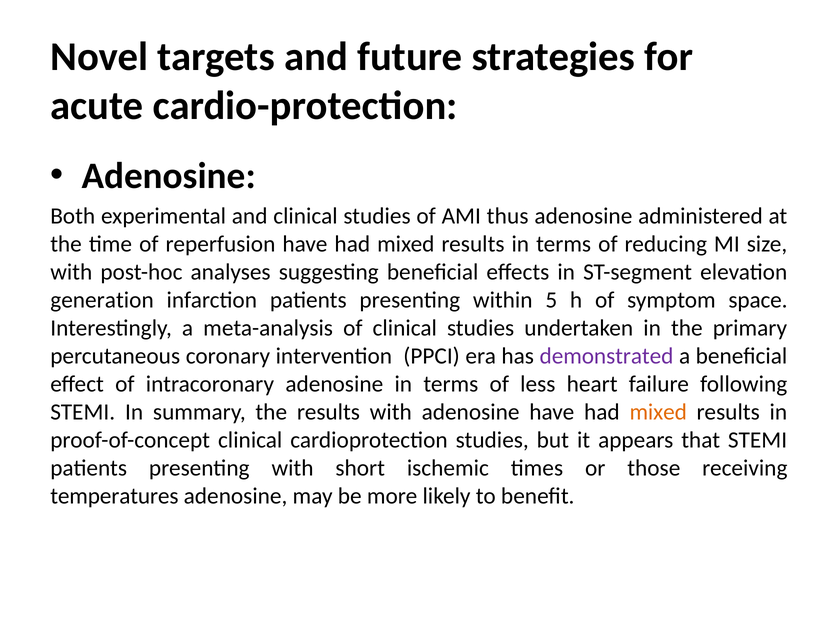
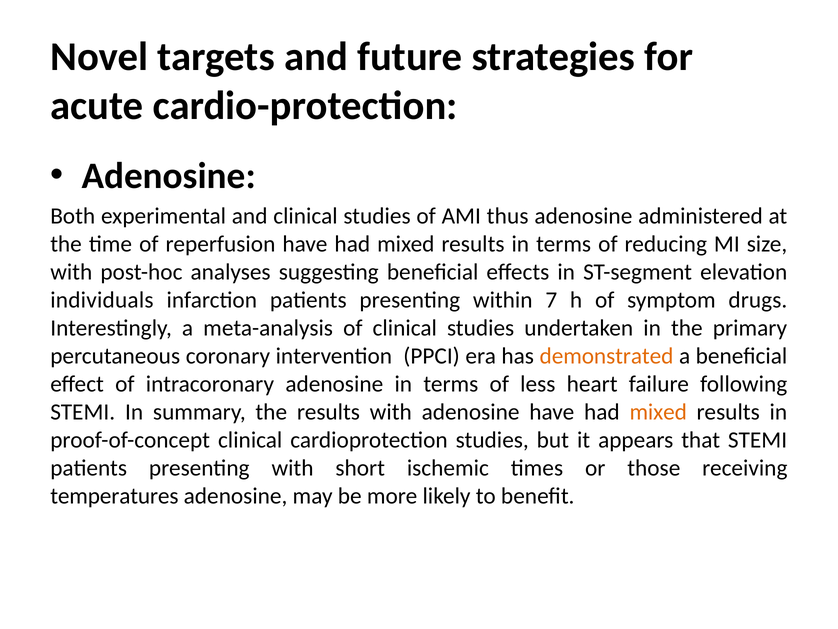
generation: generation -> individuals
5: 5 -> 7
space: space -> drugs
demonstrated colour: purple -> orange
